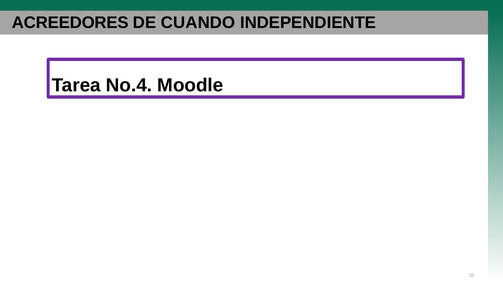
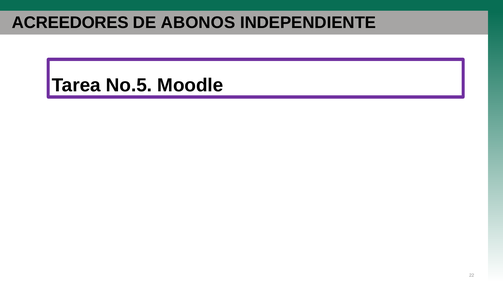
CUANDO: CUANDO -> ABONOS
No.4: No.4 -> No.5
